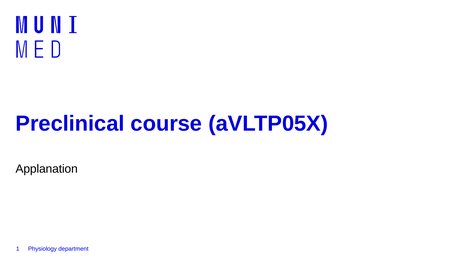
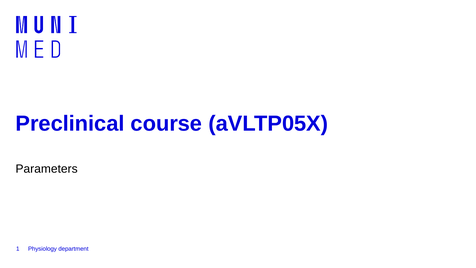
Applanation: Applanation -> Parameters
